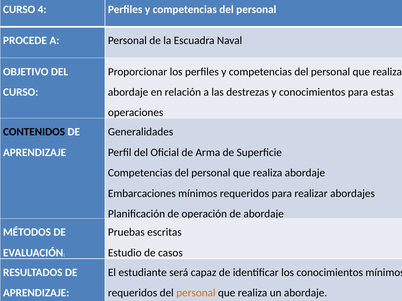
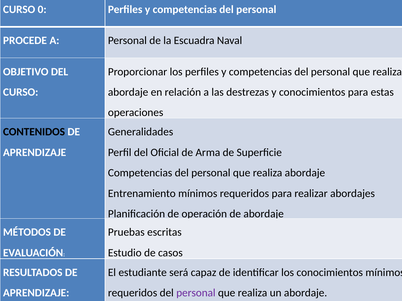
4: 4 -> 0
Embarcaciones: Embarcaciones -> Entrenamiento
personal at (196, 293) colour: orange -> purple
